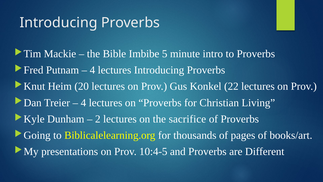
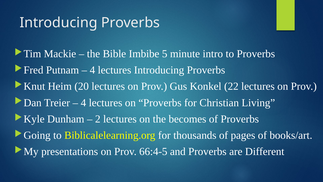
sacrifice: sacrifice -> becomes
10:4-5: 10:4-5 -> 66:4-5
